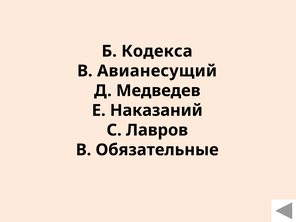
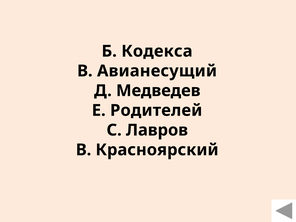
Наказаний: Наказаний -> Родителей
Обязательные: Обязательные -> Красноярский
